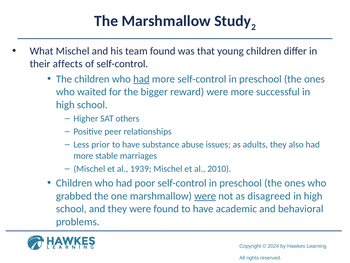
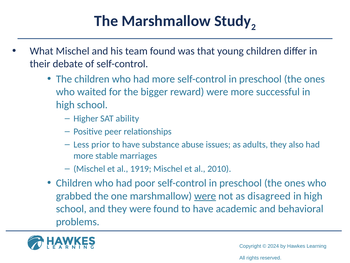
affects: affects -> debate
had at (141, 79) underline: present -> none
others: others -> ability
1939: 1939 -> 1919
